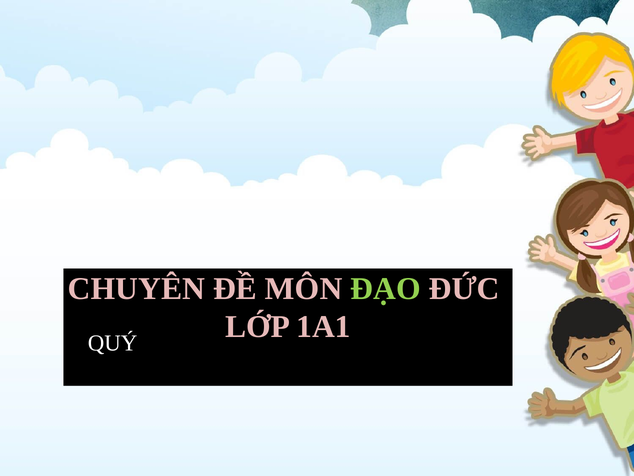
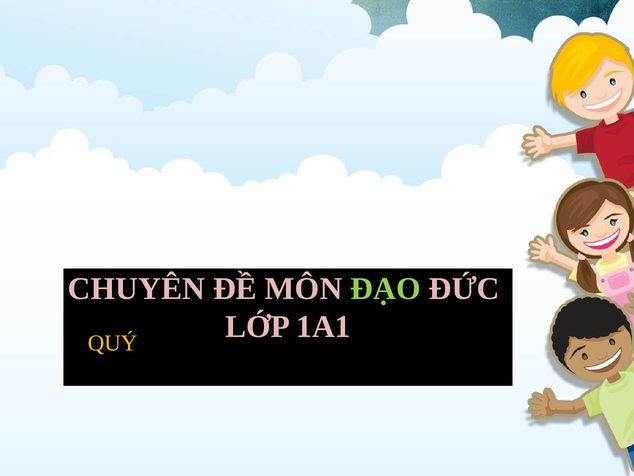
QUÝ colour: white -> yellow
